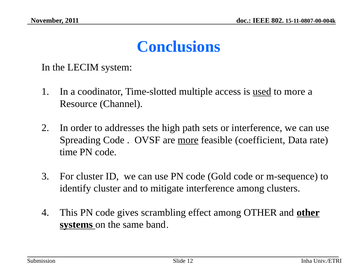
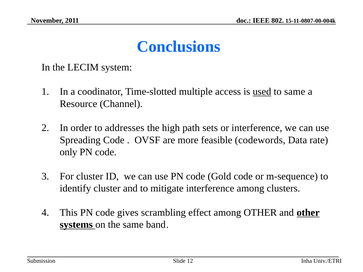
to more: more -> same
more at (188, 140) underline: present -> none
coefficient: coefficient -> codewords
time: time -> only
